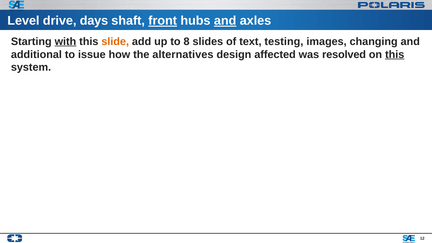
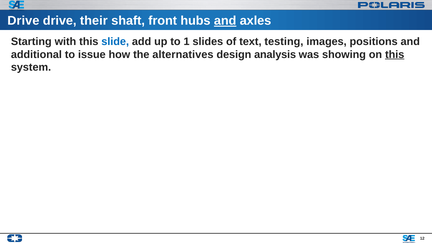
Level at (23, 21): Level -> Drive
days: days -> their
front underline: present -> none
with underline: present -> none
slide colour: orange -> blue
8: 8 -> 1
changing: changing -> positions
affected: affected -> analysis
resolved: resolved -> showing
